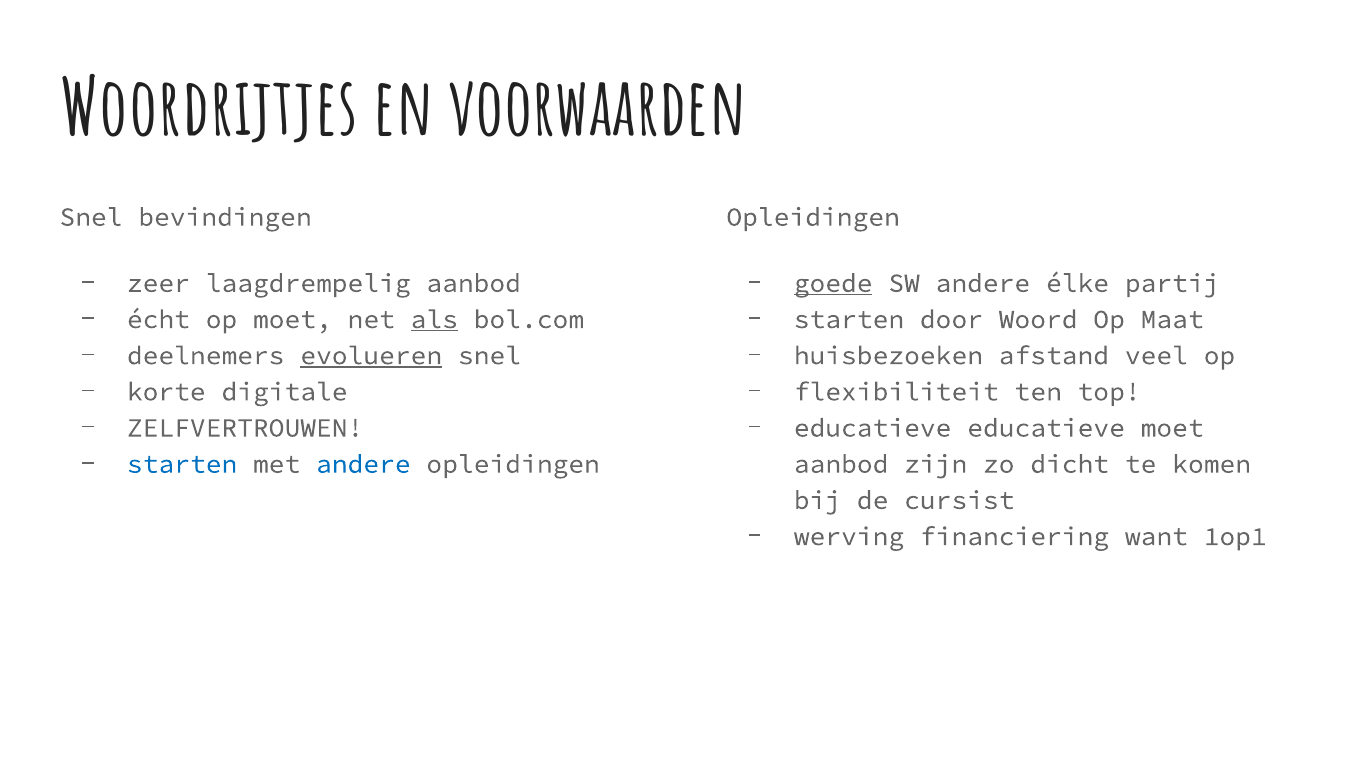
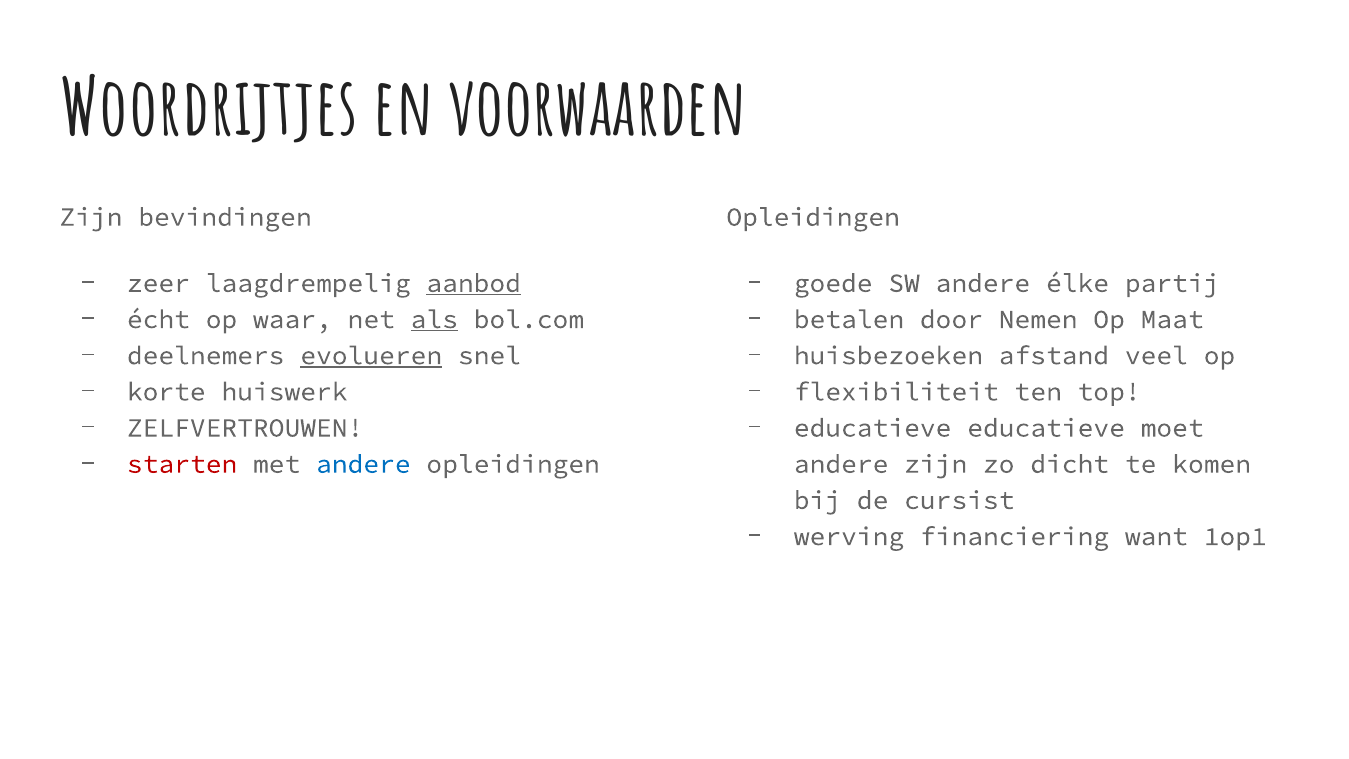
Snel at (91, 217): Snel -> Zijn
aanbod at (474, 283) underline: none -> present
goede underline: present -> none
op moet: moet -> waar
starten at (849, 319): starten -> betalen
Woord: Woord -> Nemen
digitale: digitale -> huiswerk
starten at (182, 464) colour: blue -> red
aanbod at (841, 464): aanbod -> andere
